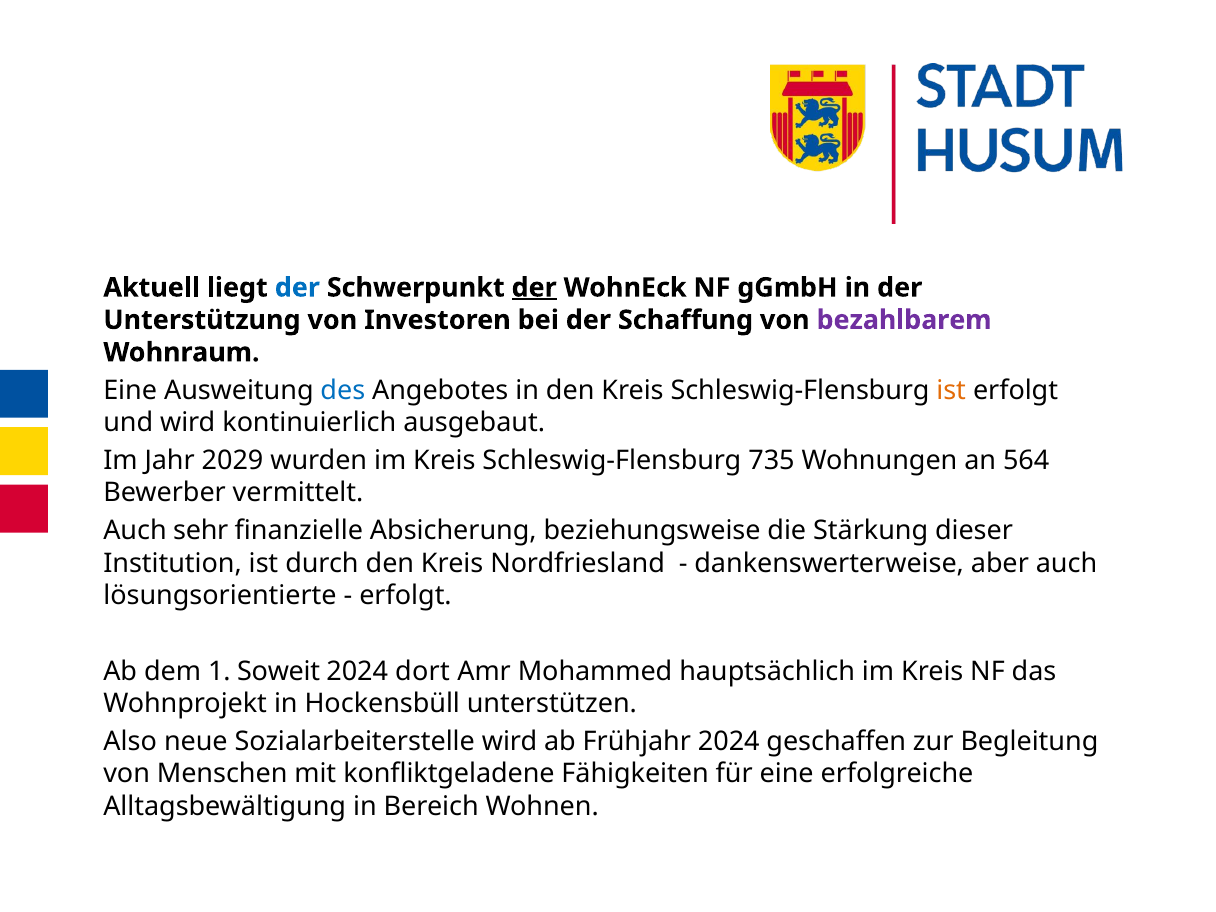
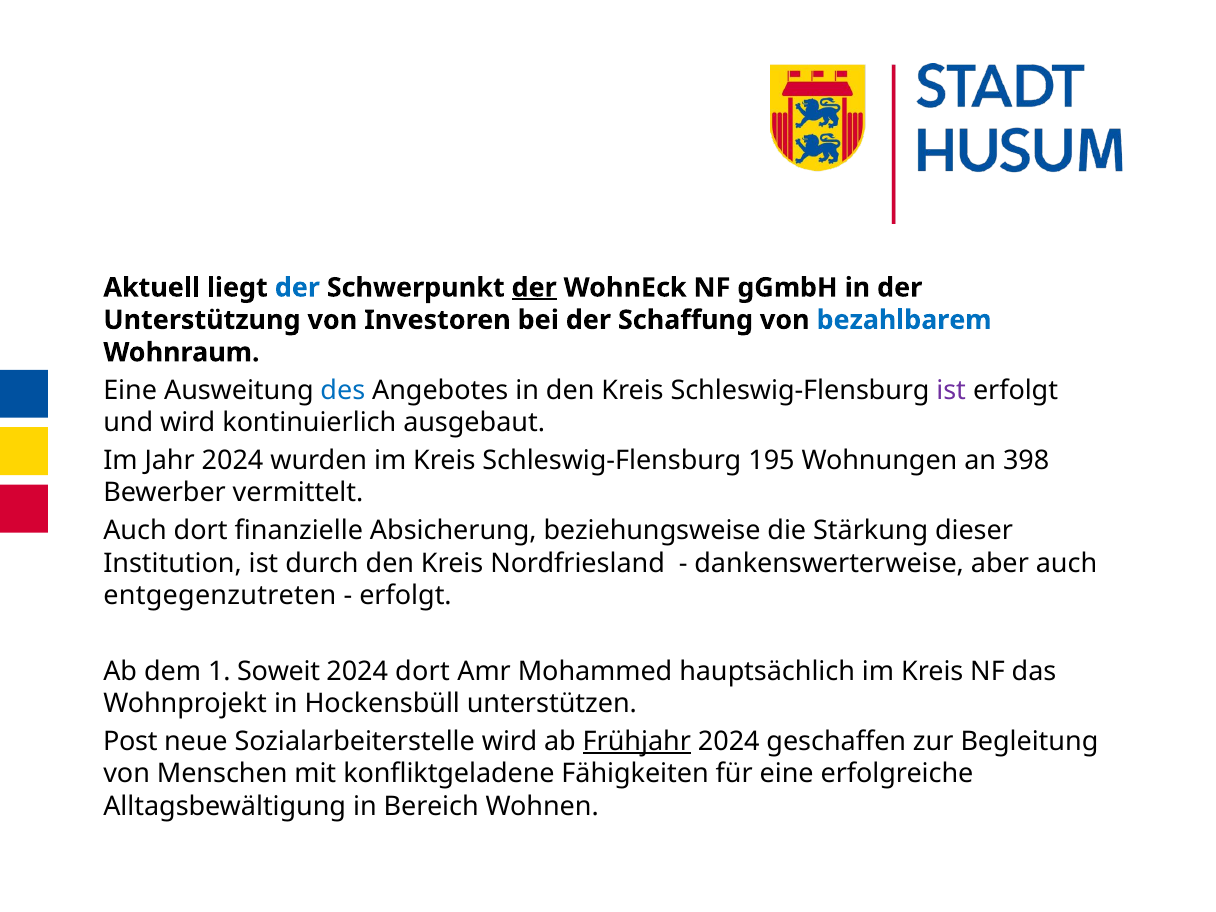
bezahlbarem colour: purple -> blue
ist at (951, 390) colour: orange -> purple
Jahr 2029: 2029 -> 2024
735: 735 -> 195
564: 564 -> 398
Auch sehr: sehr -> dort
lösungsorientierte: lösungsorientierte -> entgegenzutreten
Also: Also -> Post
Frühjahr underline: none -> present
